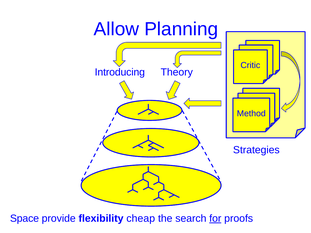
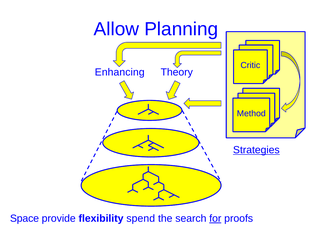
Introducing: Introducing -> Enhancing
Strategies underline: none -> present
cheap: cheap -> spend
